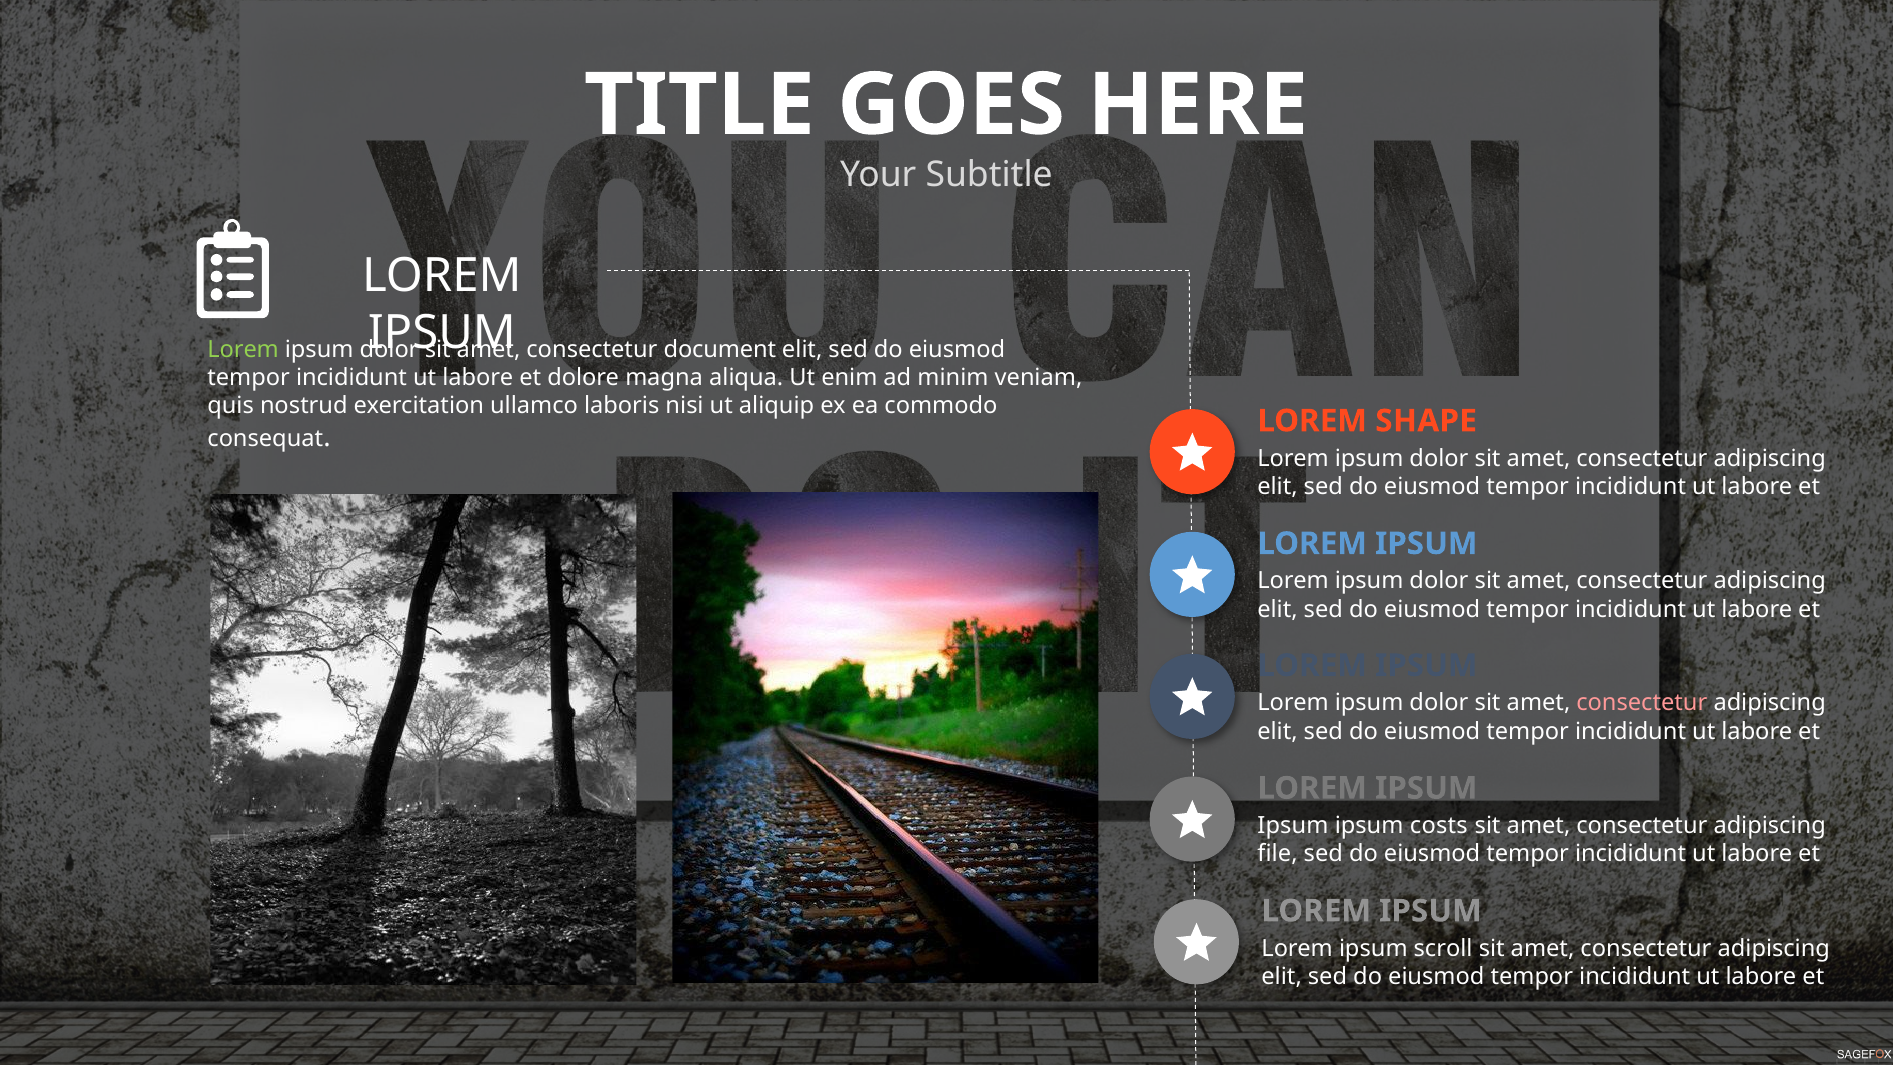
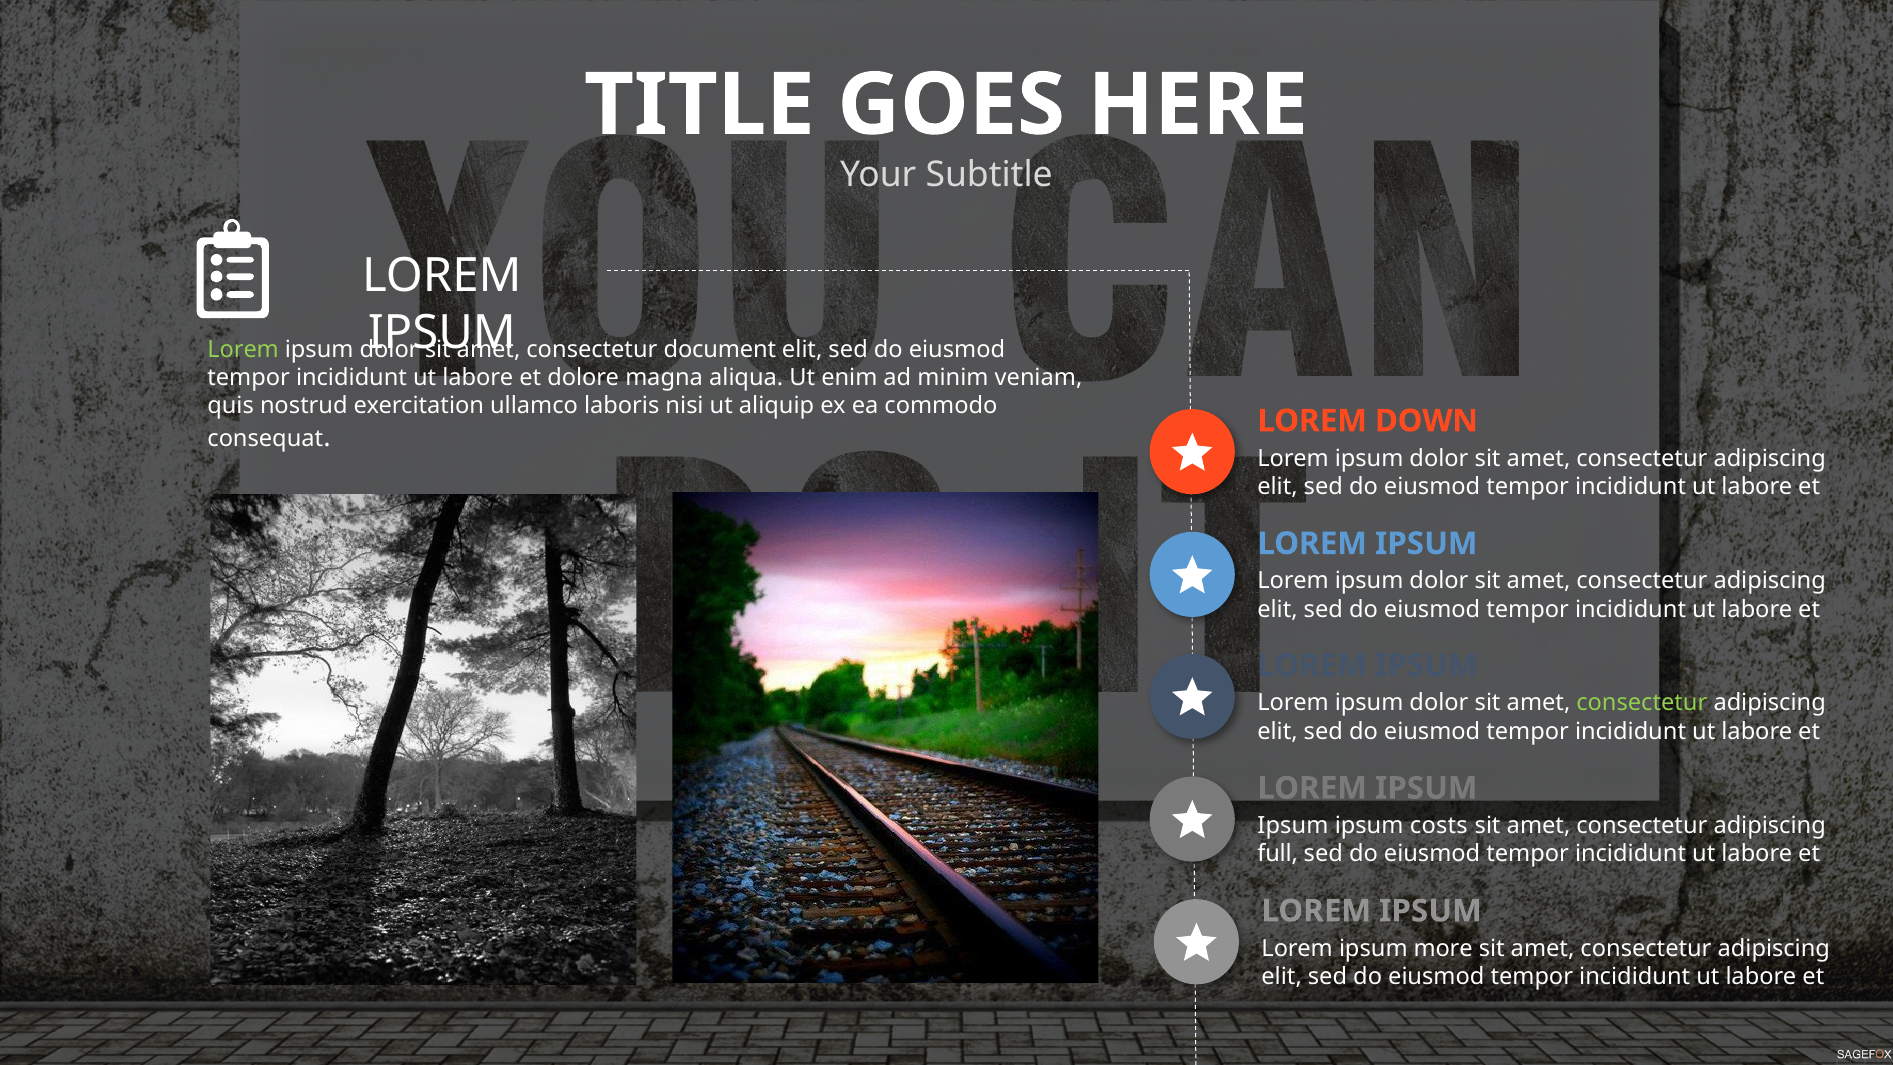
SHAPE: SHAPE -> DOWN
consectetur at (1642, 703) colour: pink -> light green
file: file -> full
scroll: scroll -> more
